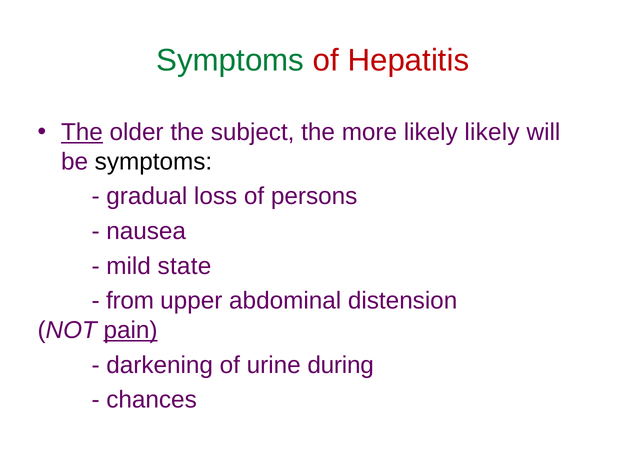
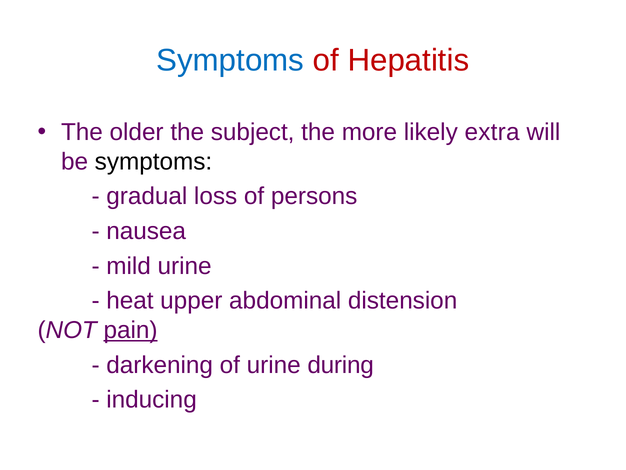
Symptoms at (230, 60) colour: green -> blue
The at (82, 132) underline: present -> none
likely likely: likely -> extra
mild state: state -> urine
from: from -> heat
chances: chances -> inducing
